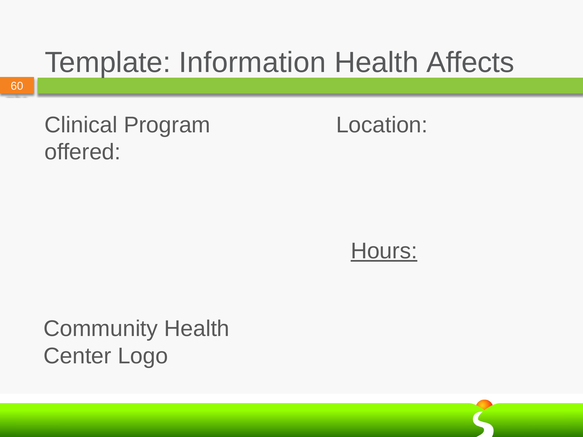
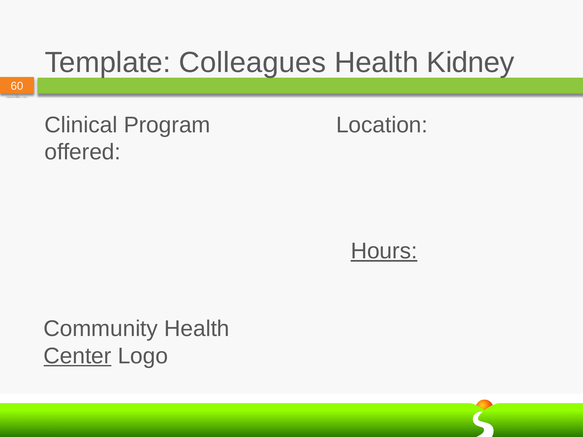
Information: Information -> Colleagues
Affects: Affects -> Kidney
Center underline: none -> present
